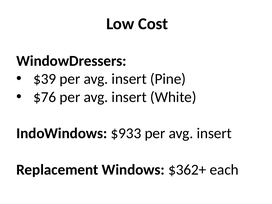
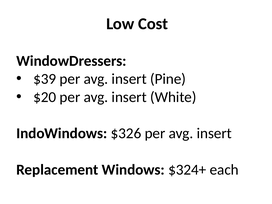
$76: $76 -> $20
$933: $933 -> $326
$362+: $362+ -> $324+
